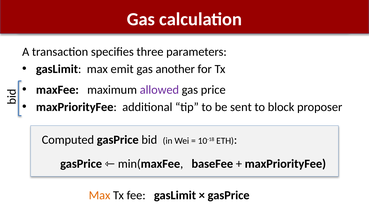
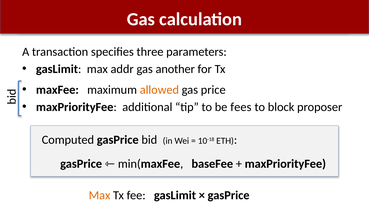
emit: emit -> addr
allowed colour: purple -> orange
sent: sent -> fees
